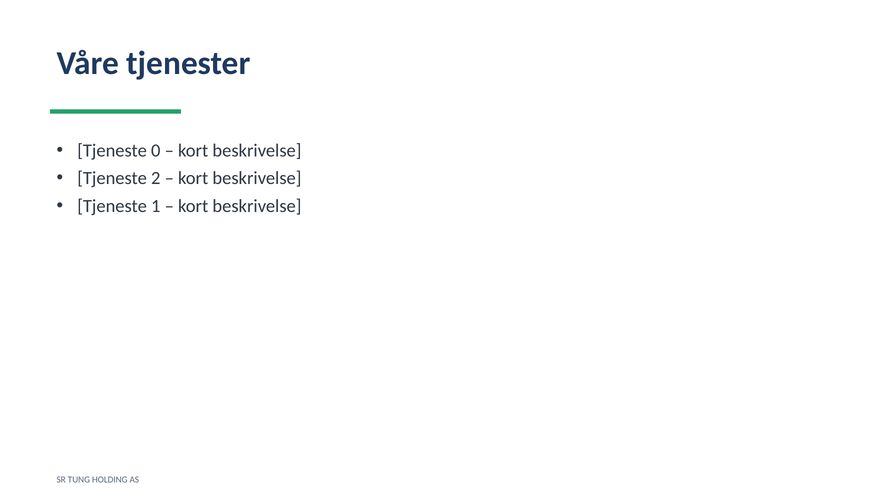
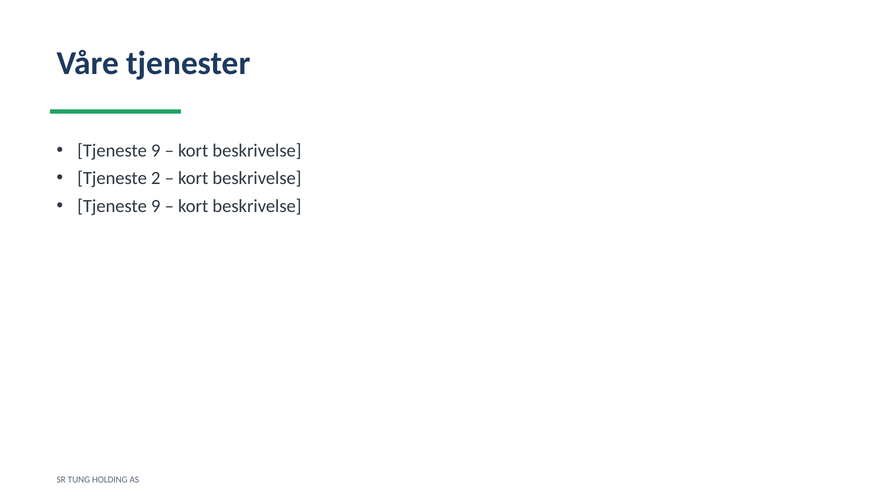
0 at (156, 150): 0 -> 9
1 at (156, 206): 1 -> 9
